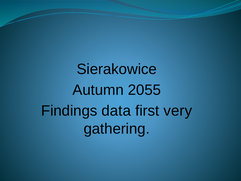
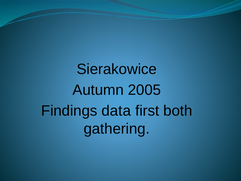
2055: 2055 -> 2005
very: very -> both
